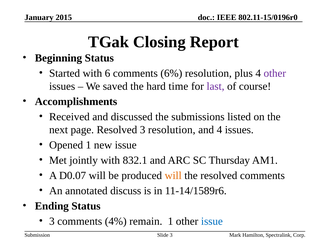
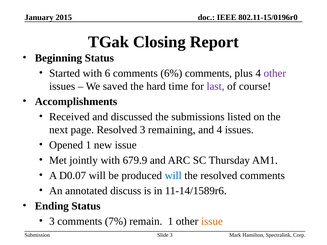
6% resolution: resolution -> comments
3 resolution: resolution -> remaining
832.1: 832.1 -> 679.9
will at (173, 176) colour: orange -> blue
4%: 4% -> 7%
issue at (212, 221) colour: blue -> orange
